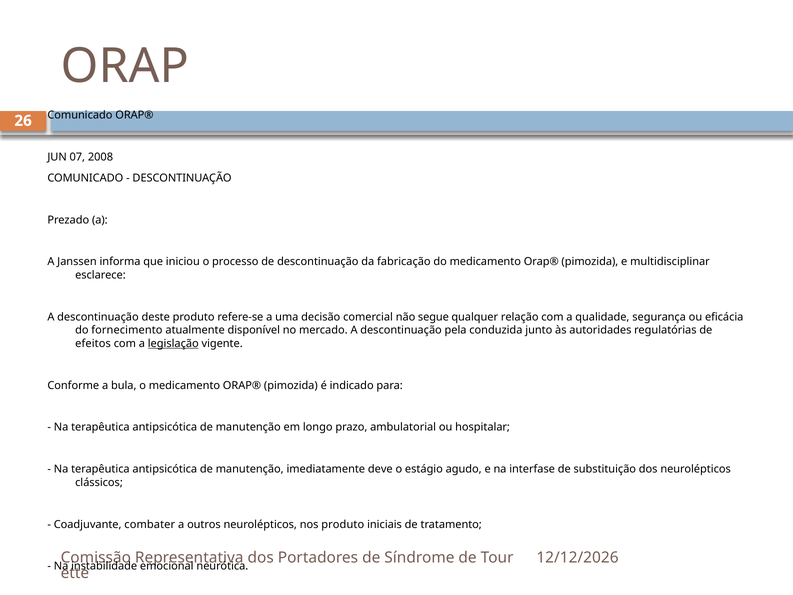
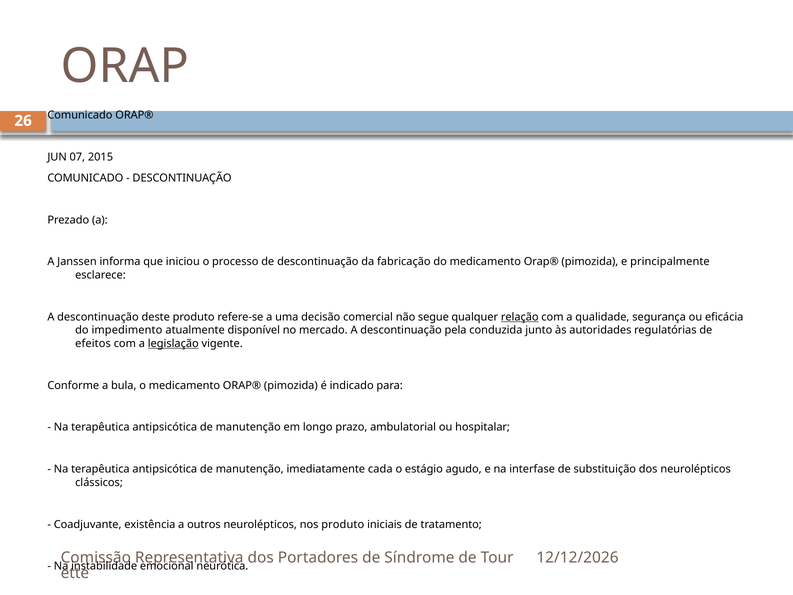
2008: 2008 -> 2015
multidisciplinar: multidisciplinar -> principalmente
relação at (520, 317) underline: none -> present
fornecimento: fornecimento -> impedimento
imediatamente deve: deve -> cada
combater: combater -> existência
